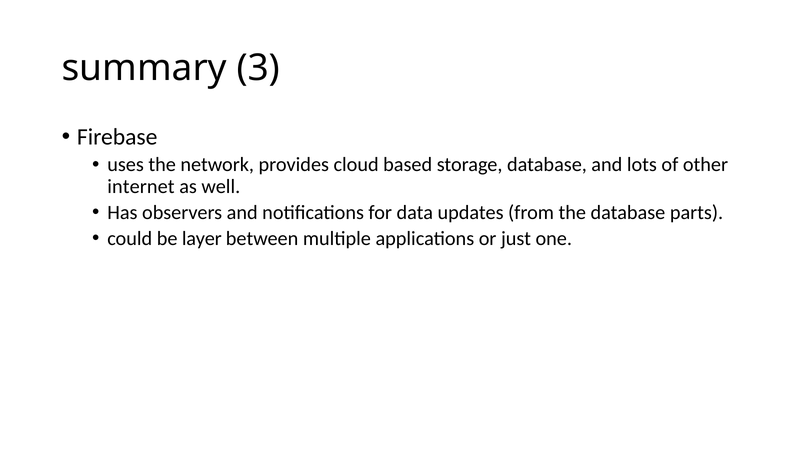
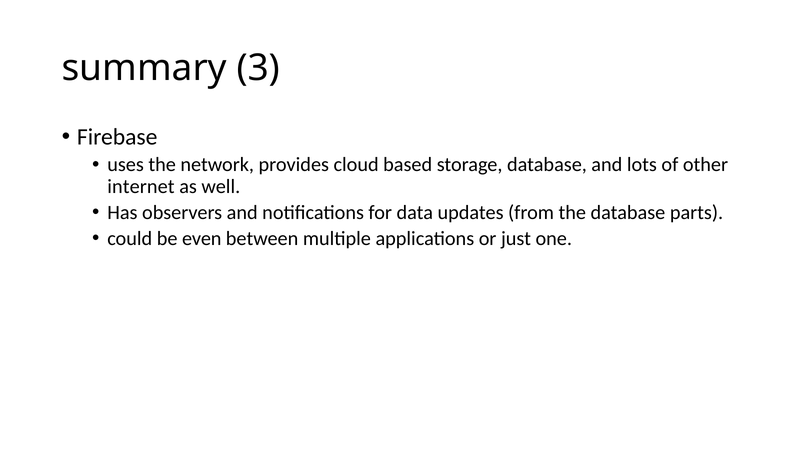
layer: layer -> even
